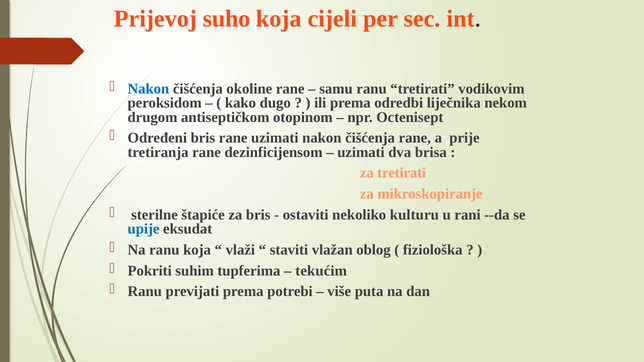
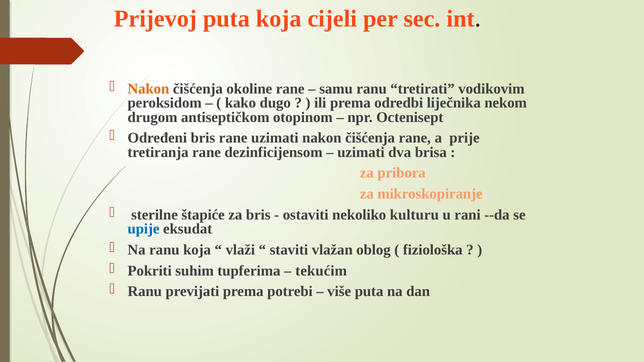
Prijevoj suho: suho -> puta
Nakon at (148, 89) colour: blue -> orange
za tretirati: tretirati -> pribora
